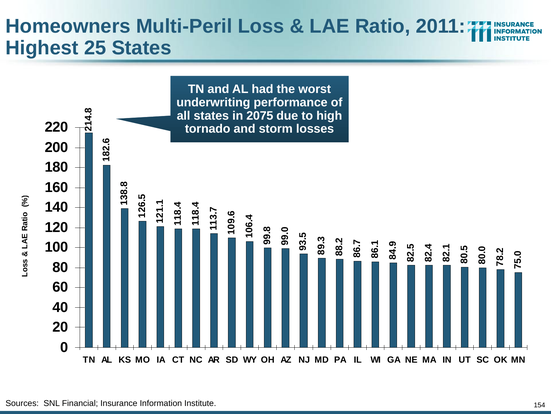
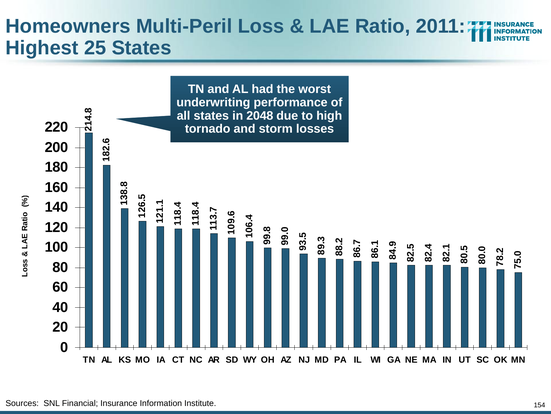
2075: 2075 -> 2048
